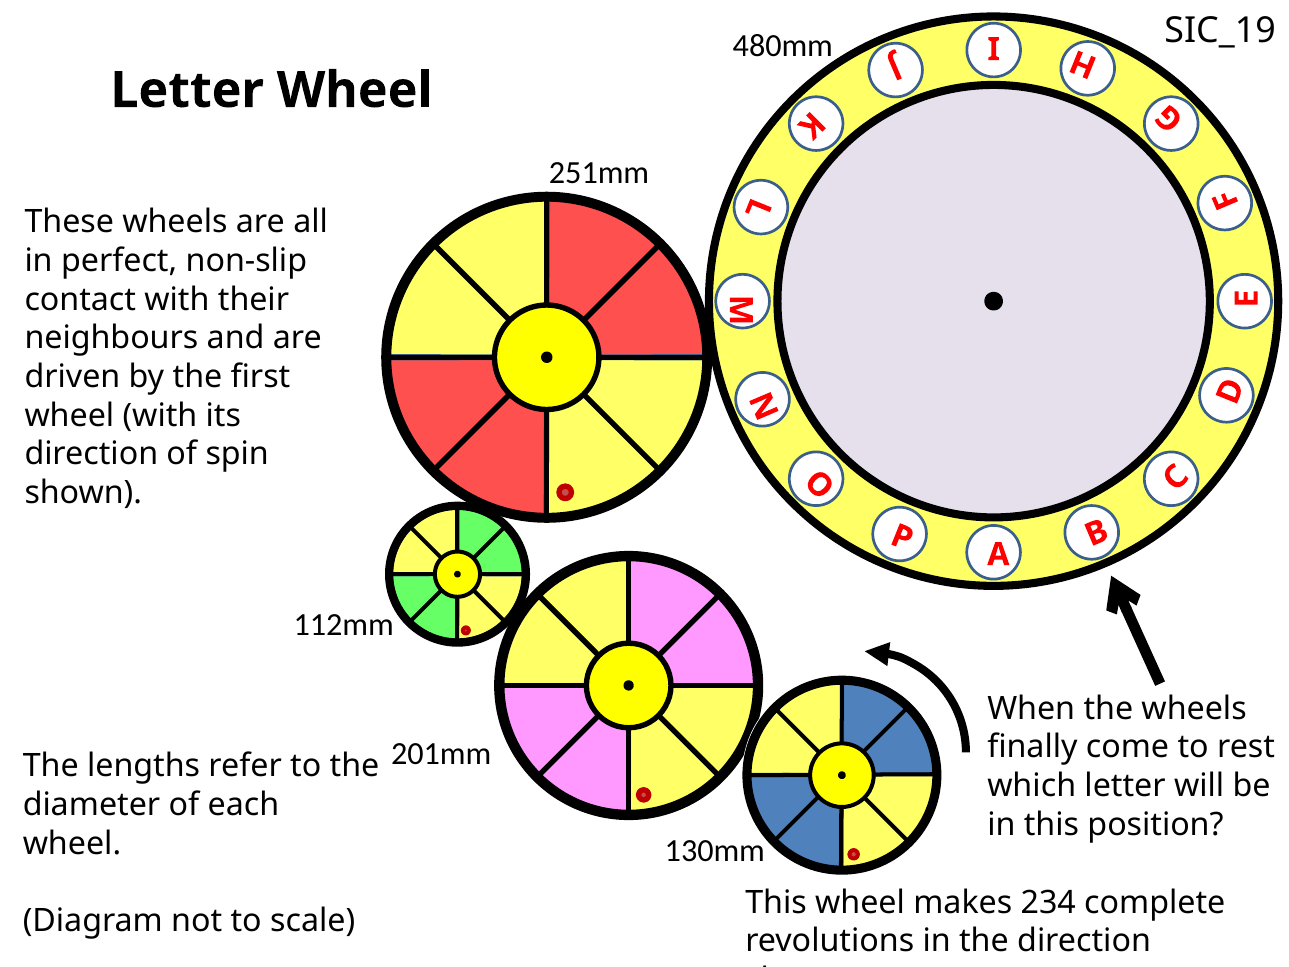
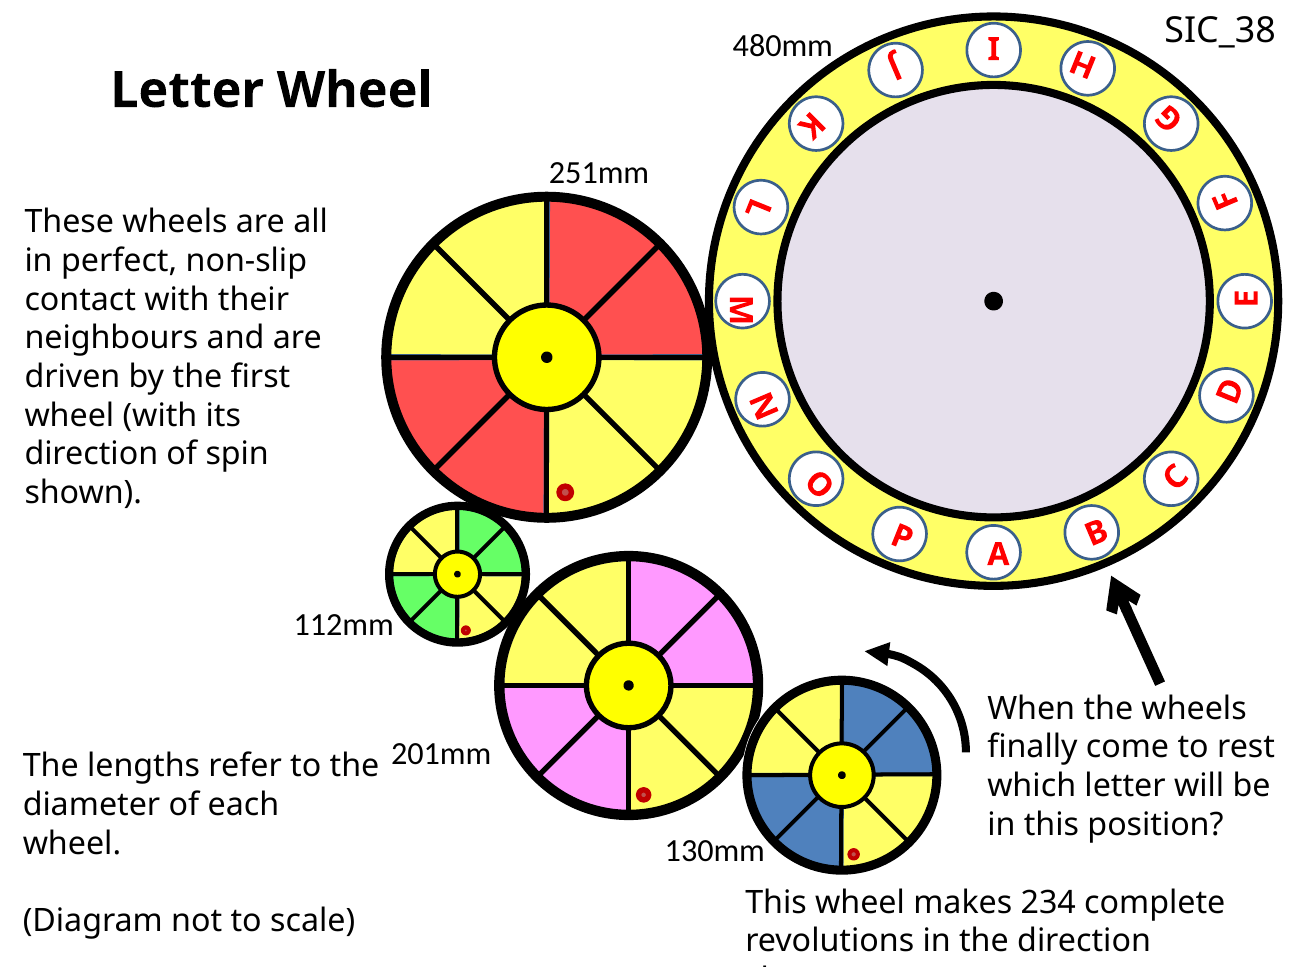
SIC_19: SIC_19 -> SIC_38
